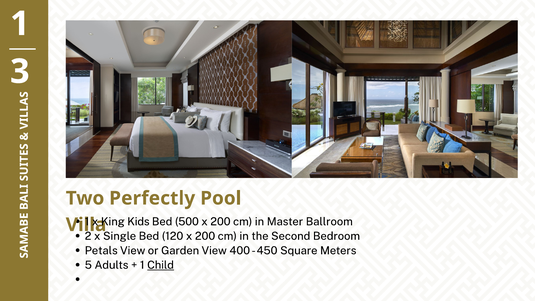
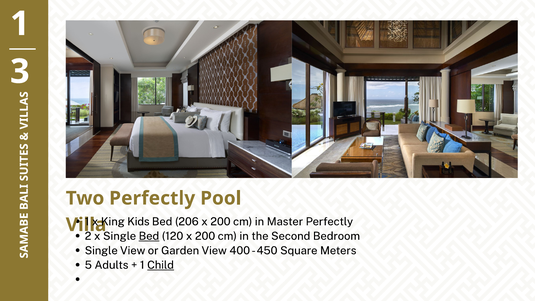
500: 500 -> 206
Master Ballroom: Ballroom -> Perfectly
Bed at (149, 236) underline: none -> present
Petals at (101, 251): Petals -> Single
